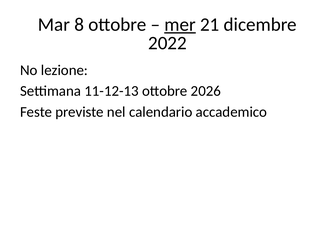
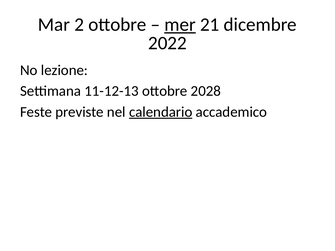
8: 8 -> 2
2026: 2026 -> 2028
calendario underline: none -> present
